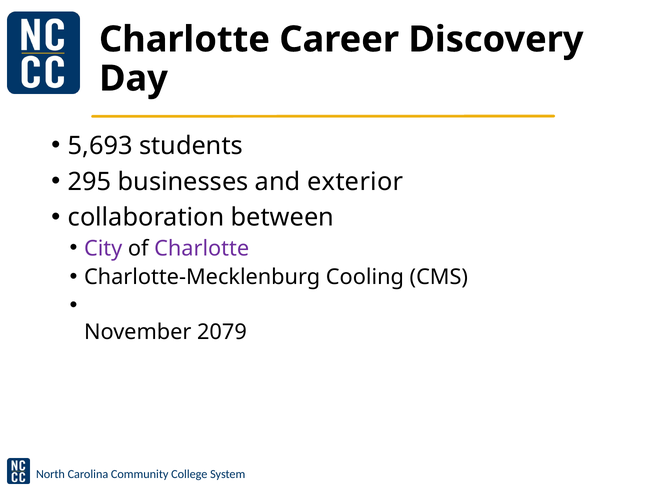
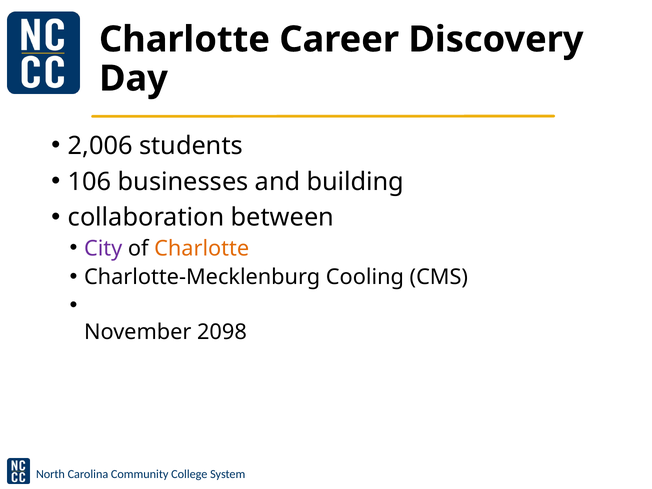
5,693: 5,693 -> 2,006
295: 295 -> 106
exterior: exterior -> building
Charlotte at (202, 248) colour: purple -> orange
2079: 2079 -> 2098
